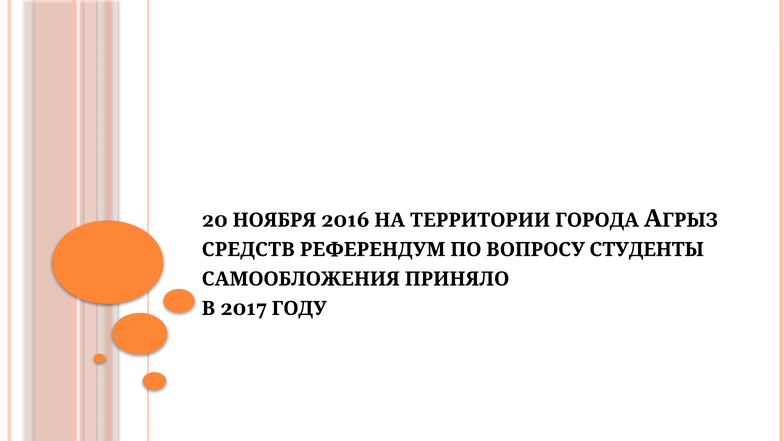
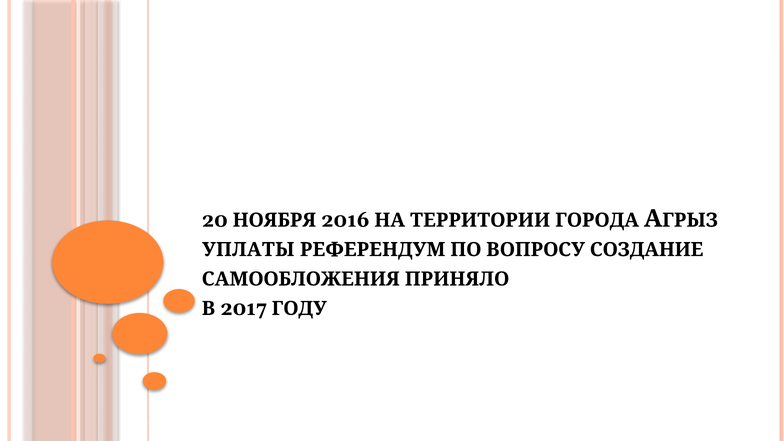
СРЕДСТВ: СРЕДСТВ -> УПЛАТЫ
СТУДЕНТЫ: СТУДЕНТЫ -> СОЗДАНИЕ
